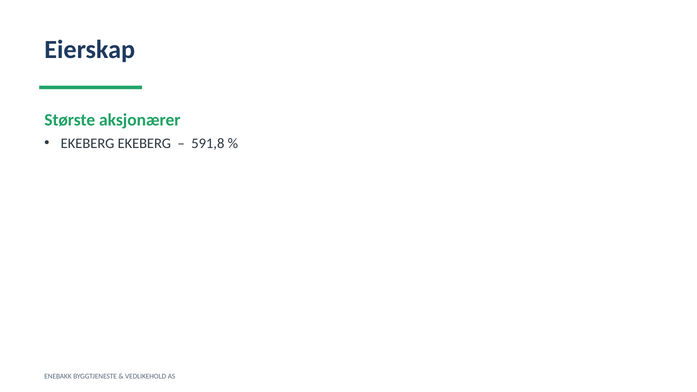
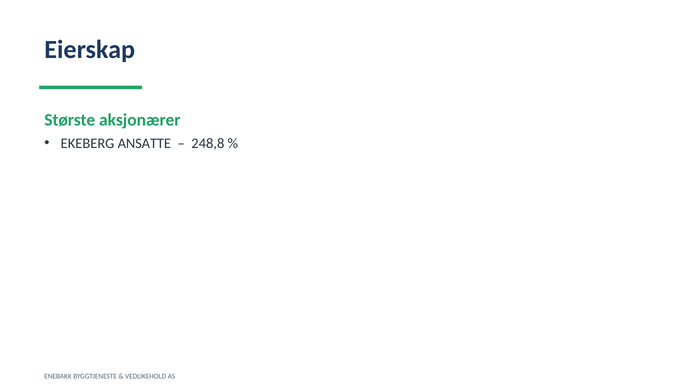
EKEBERG EKEBERG: EKEBERG -> ANSATTE
591,8: 591,8 -> 248,8
